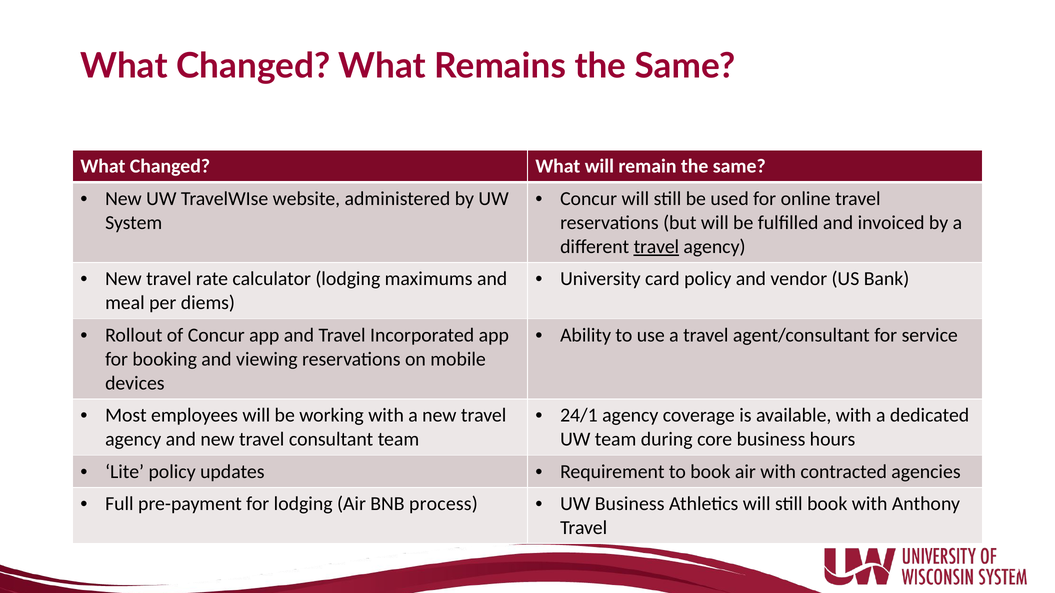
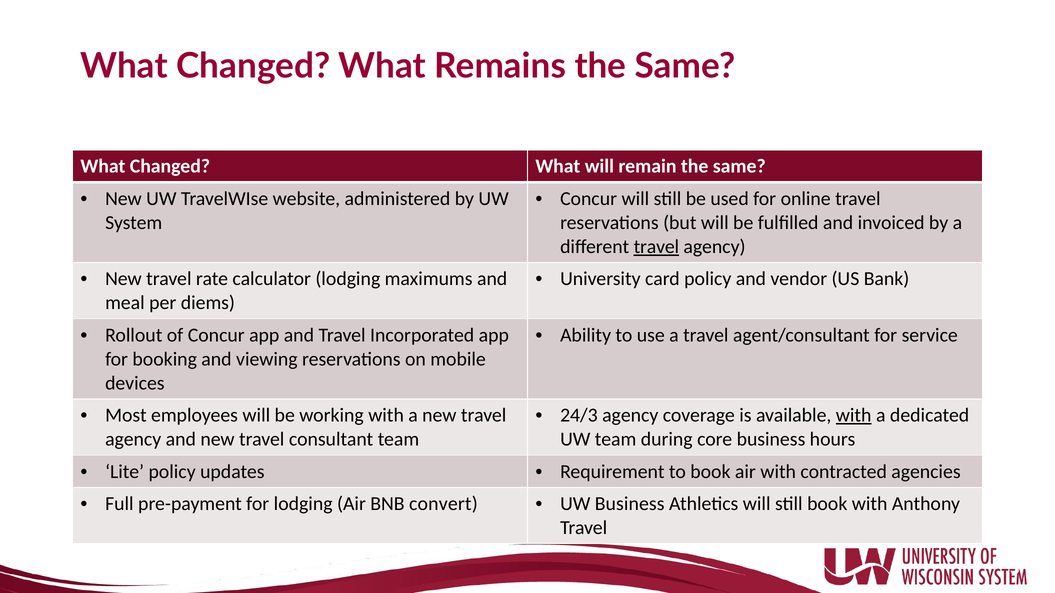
24/1: 24/1 -> 24/3
with at (854, 416) underline: none -> present
process: process -> convert
